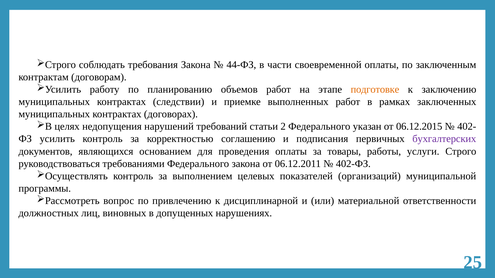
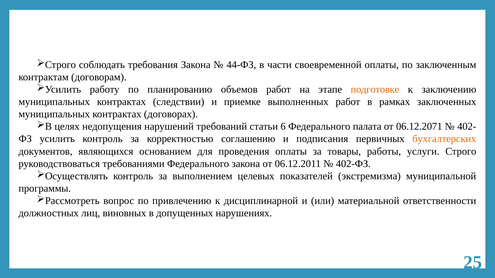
2: 2 -> 6
указан: указан -> палата
06.12.2015: 06.12.2015 -> 06.12.2071
бухгалтерских colour: purple -> orange
организаций: организаций -> экстремизма
